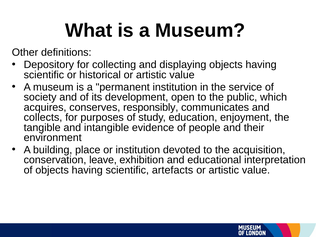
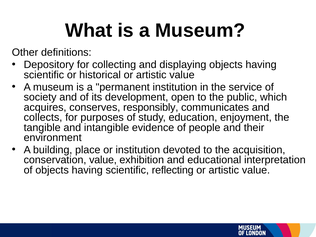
conservation leave: leave -> value
artefacts: artefacts -> reflecting
